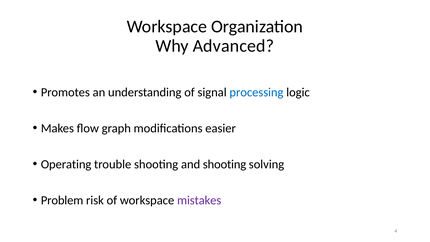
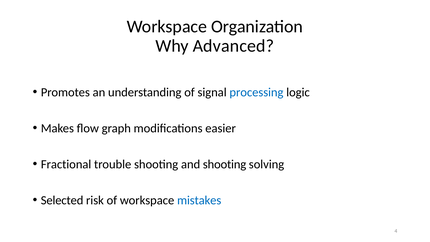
Operating: Operating -> Fractional
Problem: Problem -> Selected
mistakes colour: purple -> blue
